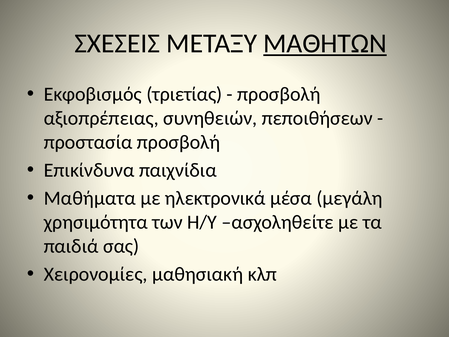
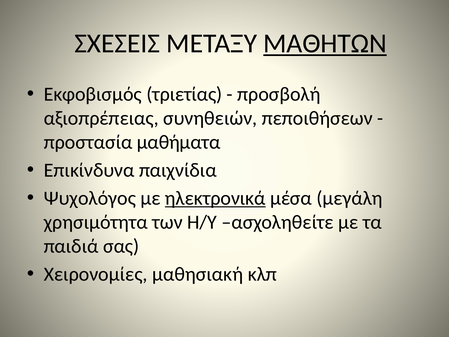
προστασία προσβολή: προσβολή -> μαθήματα
Μαθήματα: Μαθήματα -> Ψυχολόγος
ηλεκτρονικά underline: none -> present
